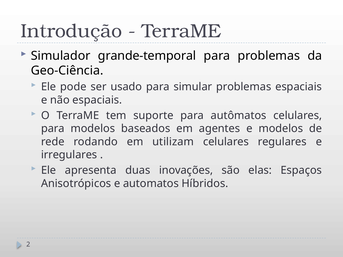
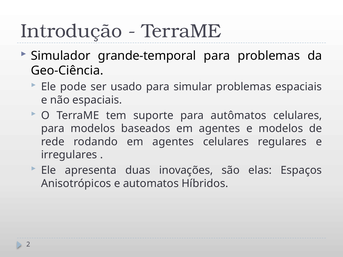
rodando em utilizam: utilizam -> agentes
